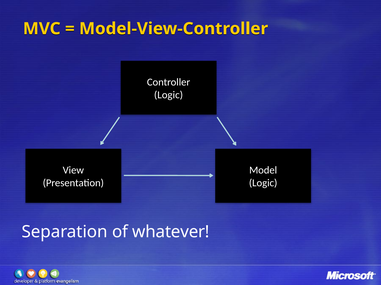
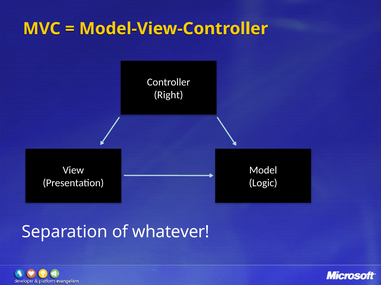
Logic at (168, 95): Logic -> Right
